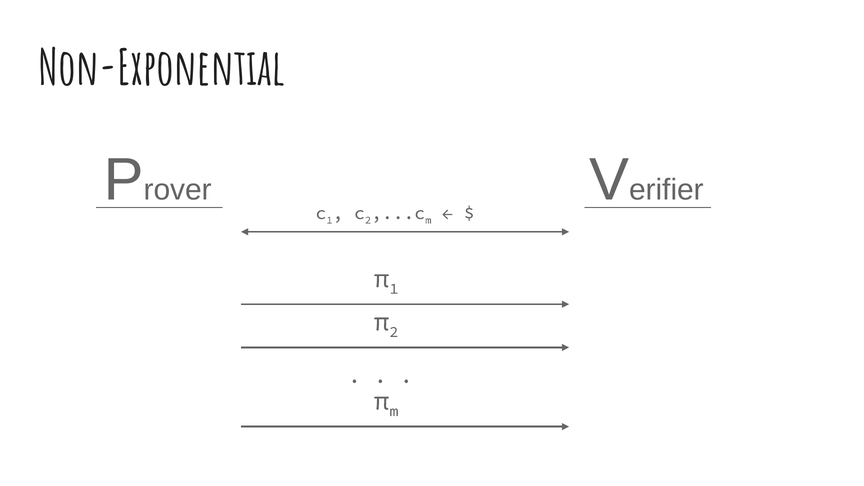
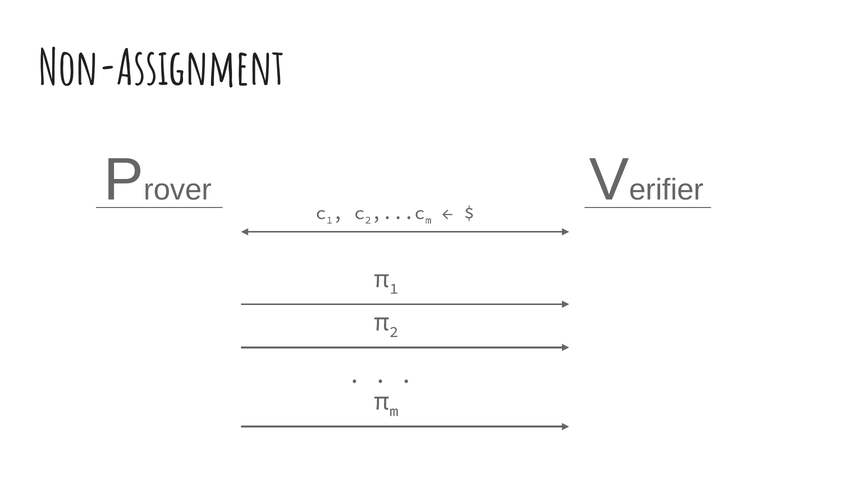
Non-Exponential: Non-Exponential -> Non-Assignment
